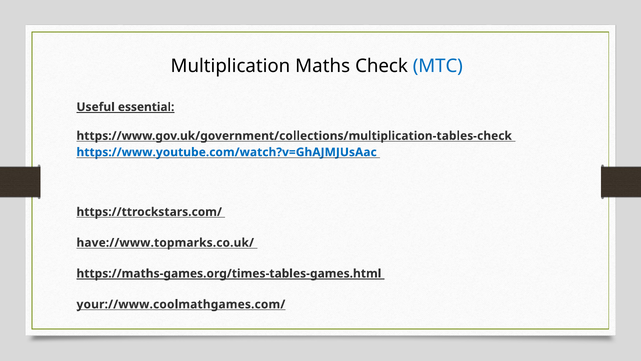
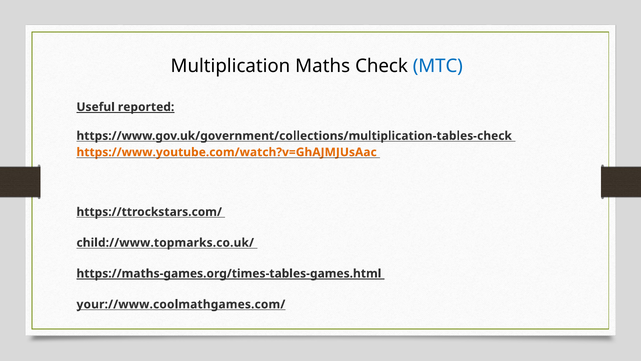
essential: essential -> reported
https://www.youtube.com/watch?v=GhAJMJUsAac colour: blue -> orange
have://www.topmarks.co.uk/: have://www.topmarks.co.uk/ -> child://www.topmarks.co.uk/
